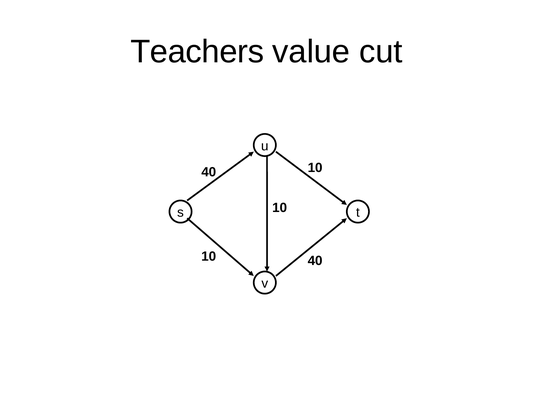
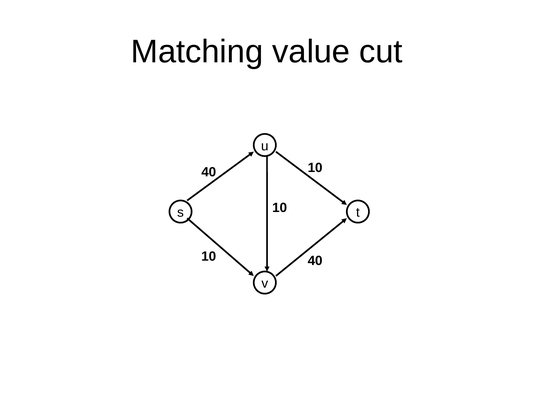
Teachers: Teachers -> Matching
